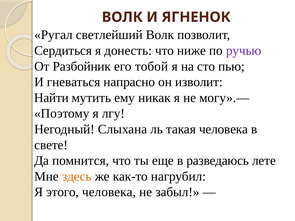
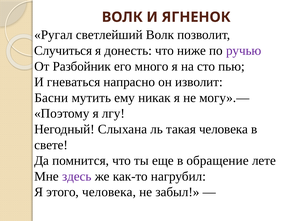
Сердиться: Сердиться -> Случиться
тобой: тобой -> много
Найти: Найти -> Басни
разведаюсь: разведаюсь -> обращение
здесь colour: orange -> purple
